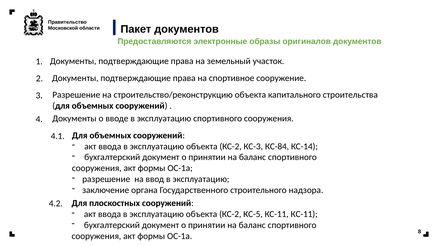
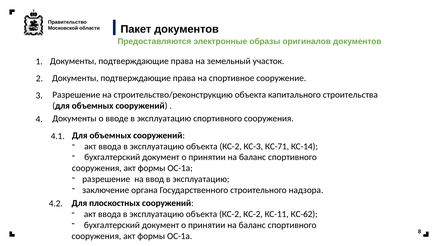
КС-84: КС-84 -> КС-71
КС-2 КС-5: КС-5 -> КС-2
КС-11 КС-11: КС-11 -> КС-62
